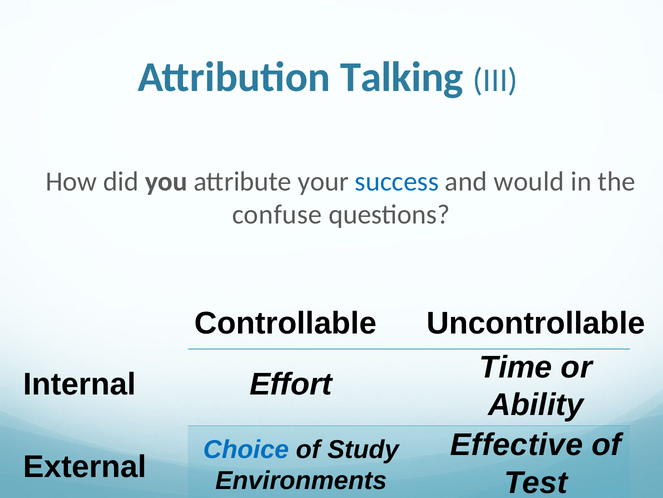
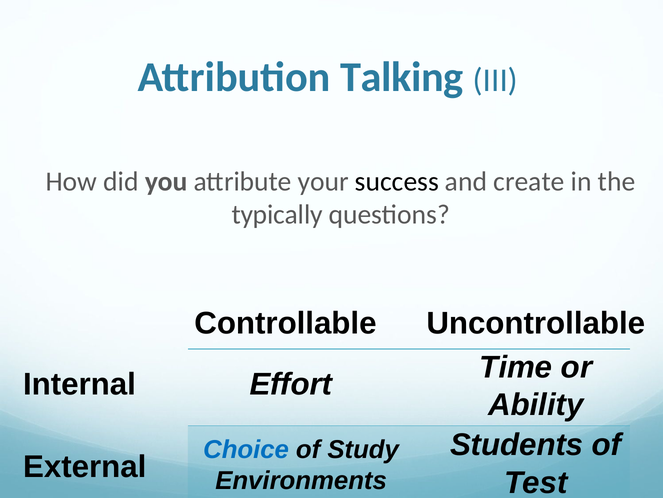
success colour: blue -> black
would: would -> create
confuse: confuse -> typically
Effective: Effective -> Students
